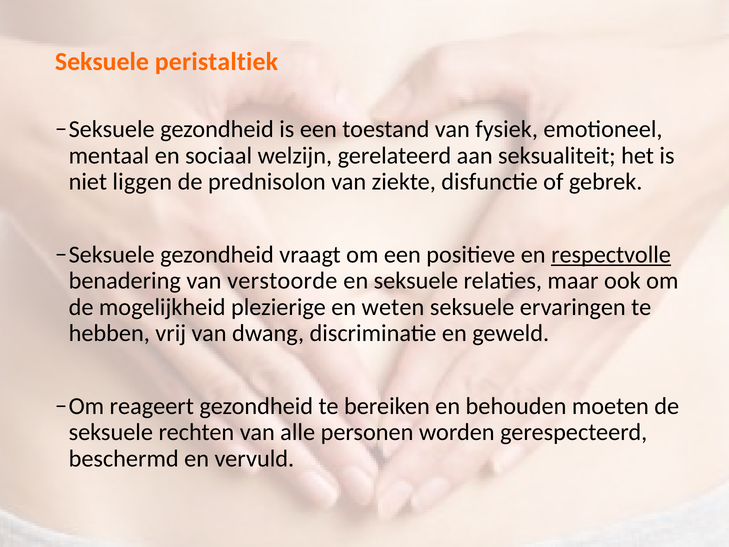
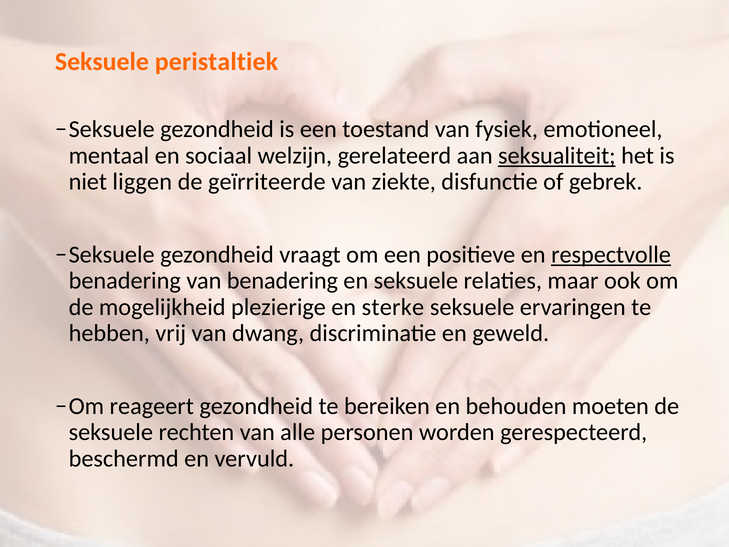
seksualiteit underline: none -> present
prednisolon: prednisolon -> geïrriteerde
van verstoorde: verstoorde -> benadering
weten: weten -> sterke
